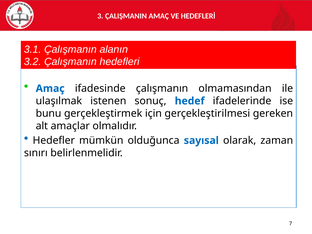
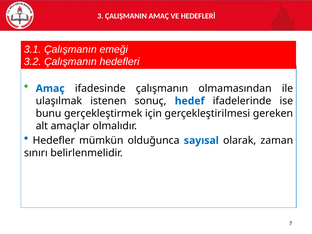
alanın: alanın -> emeği
